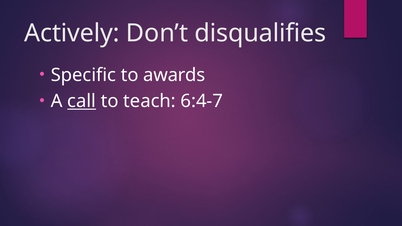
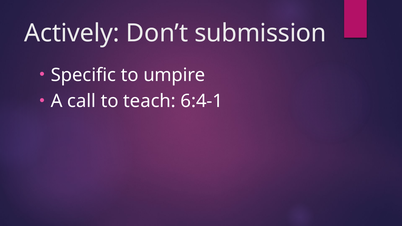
disqualifies: disqualifies -> submission
awards: awards -> umpire
call underline: present -> none
6:4-7: 6:4-7 -> 6:4-1
